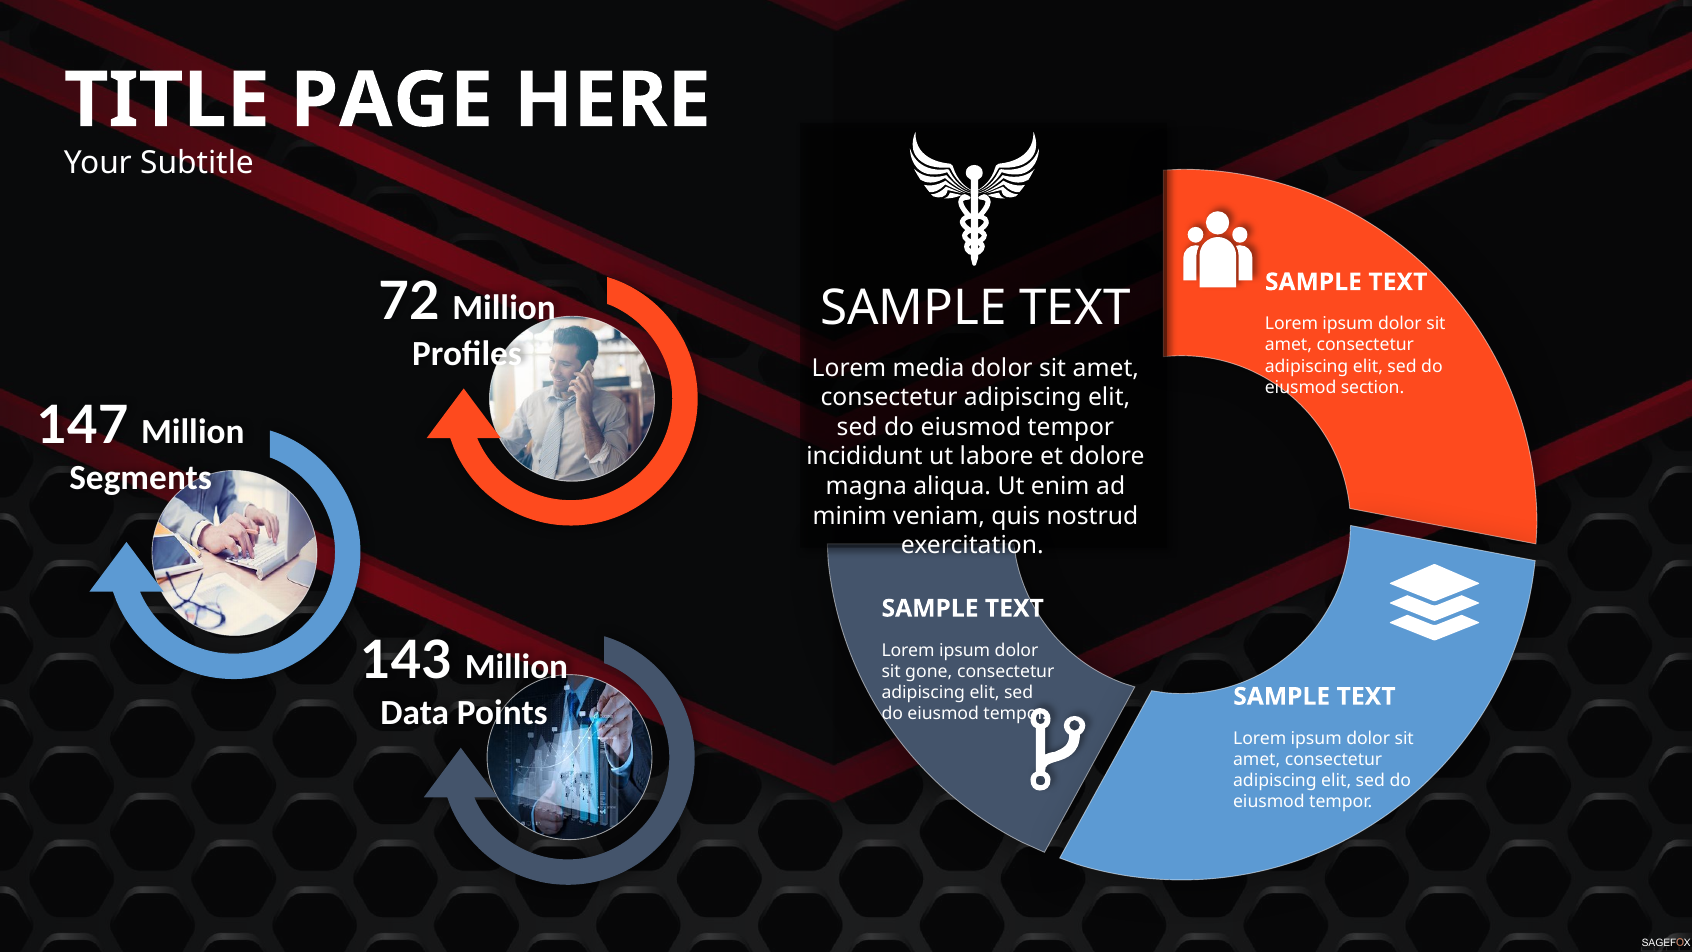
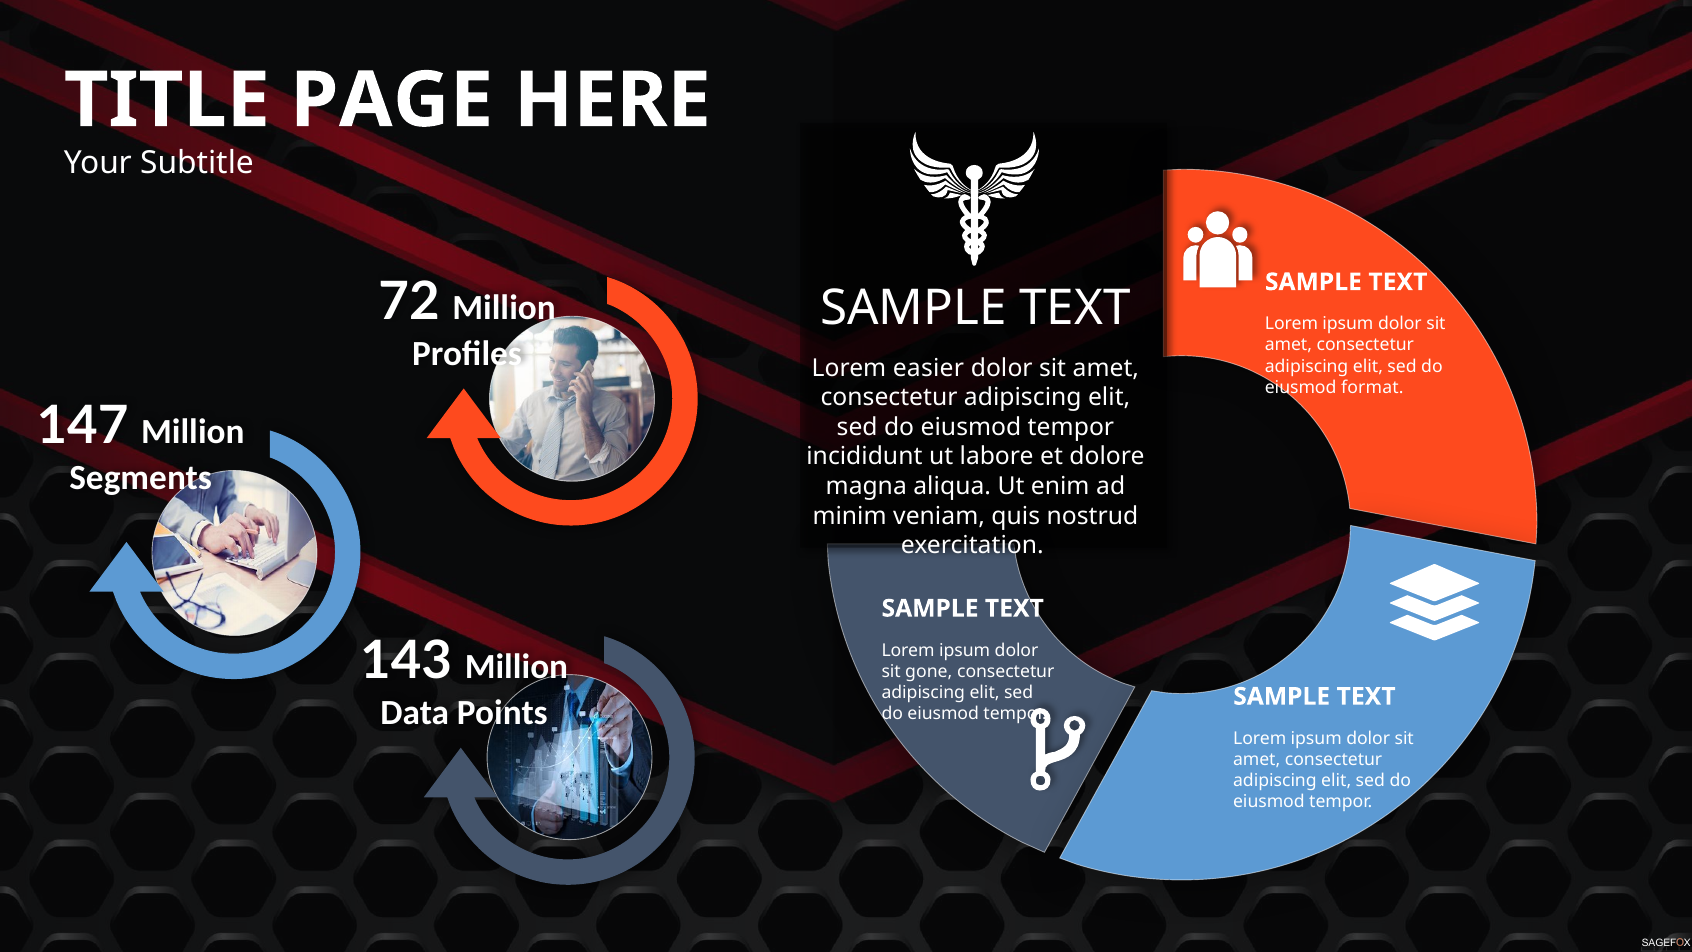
media: media -> easier
section: section -> format
